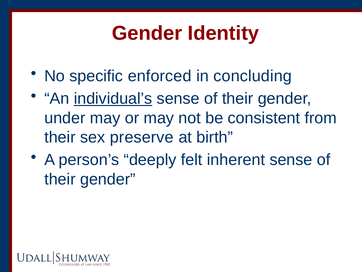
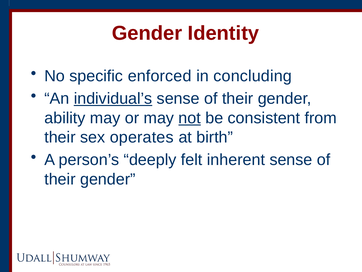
under: under -> ability
not underline: none -> present
preserve: preserve -> operates
